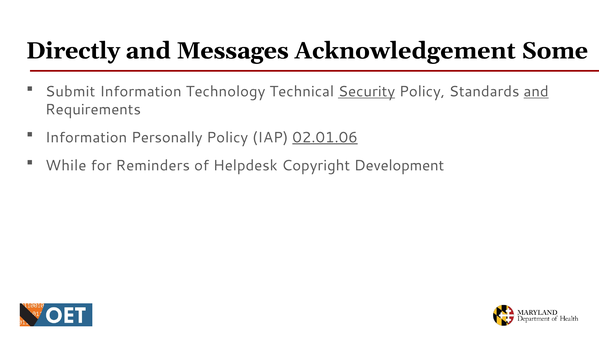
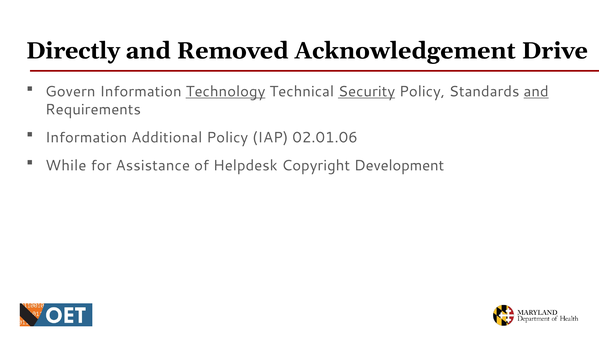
Messages: Messages -> Removed
Some: Some -> Drive
Submit: Submit -> Govern
Technology underline: none -> present
Personally: Personally -> Additional
02.01.06 underline: present -> none
Reminders: Reminders -> Assistance
